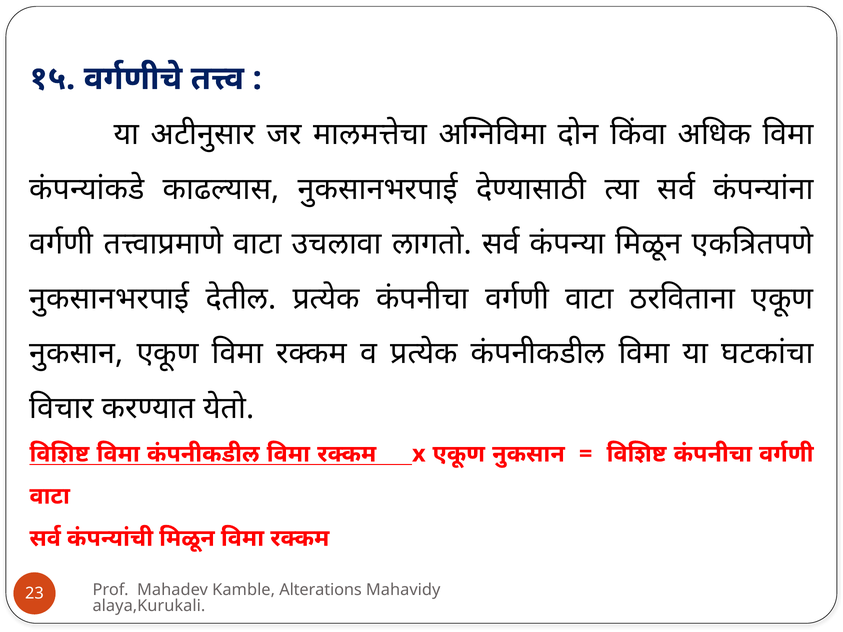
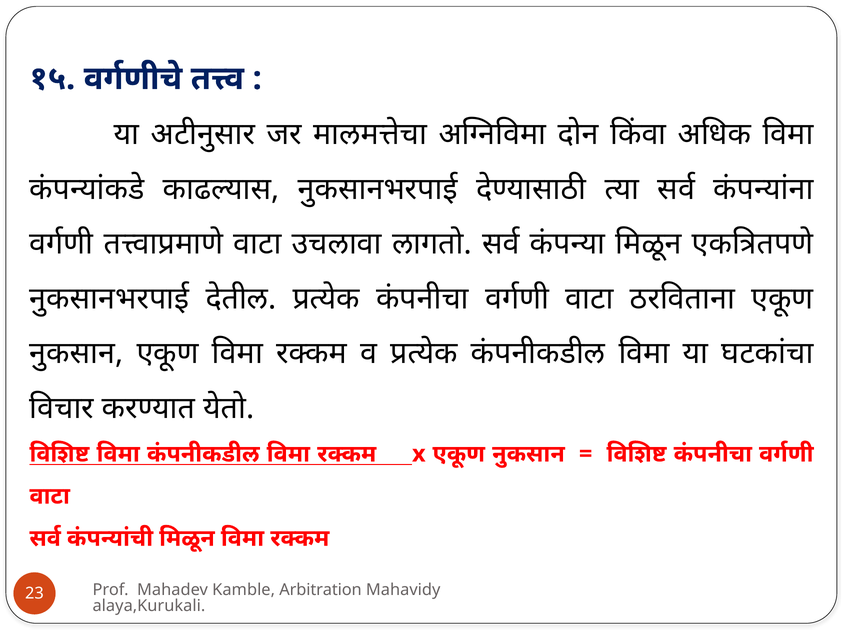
Alterations: Alterations -> Arbitration
